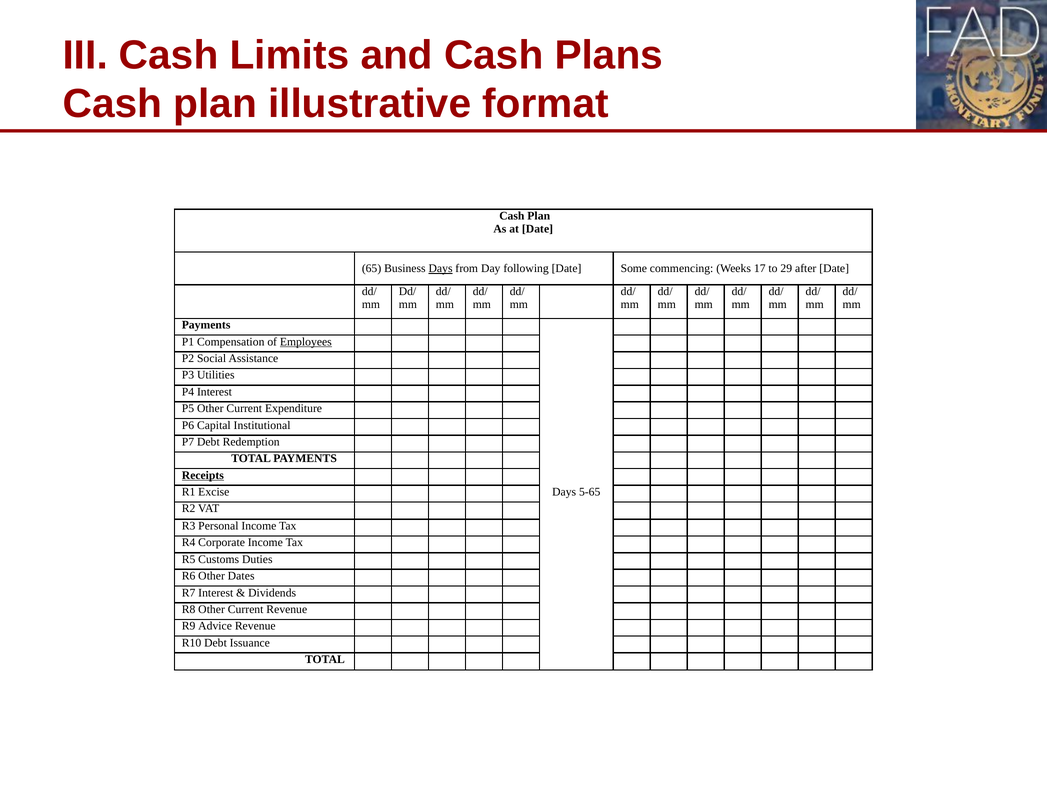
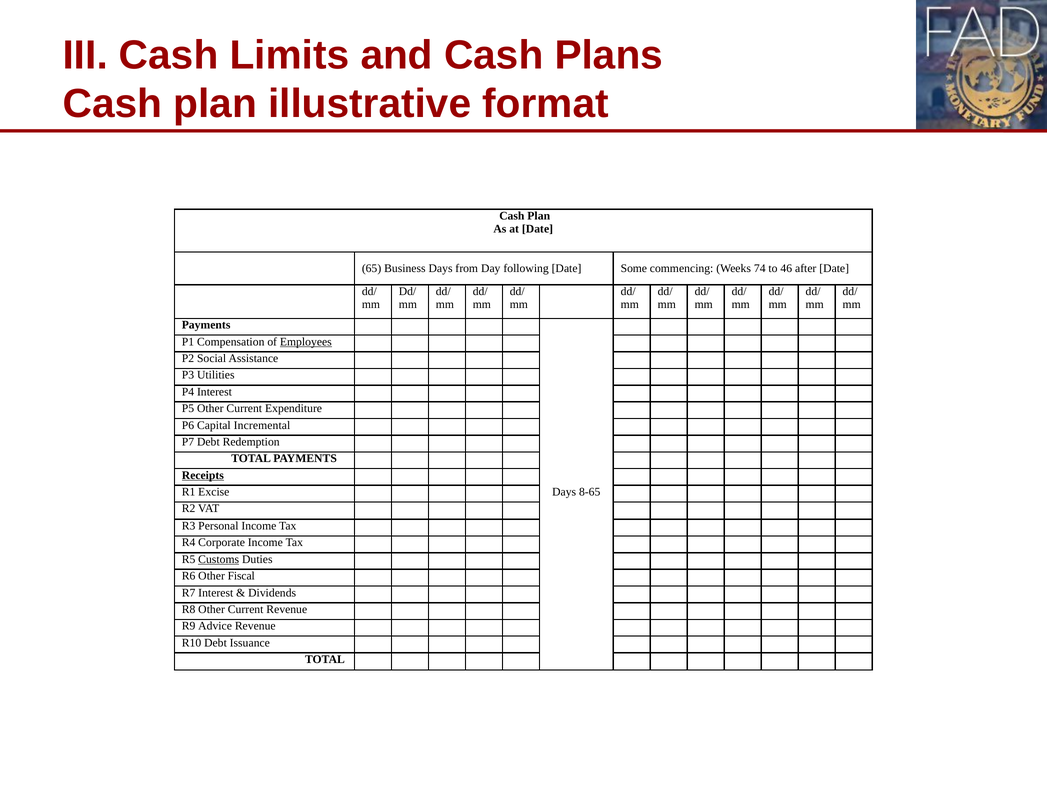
Days at (441, 269) underline: present -> none
17: 17 -> 74
29: 29 -> 46
Institutional: Institutional -> Incremental
5-65: 5-65 -> 8-65
Customs underline: none -> present
Dates: Dates -> Fiscal
